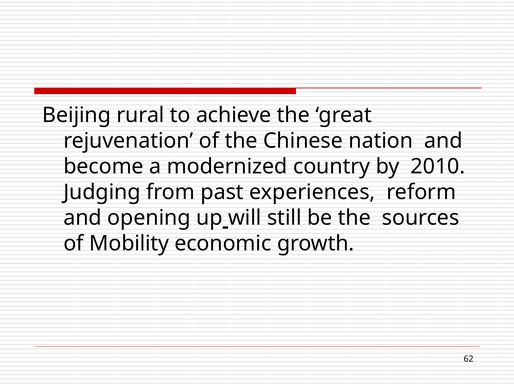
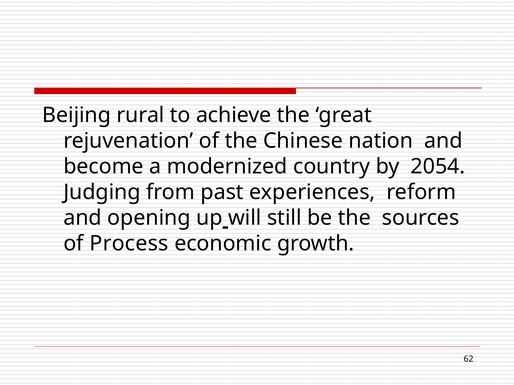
2010: 2010 -> 2054
Mobility: Mobility -> Process
